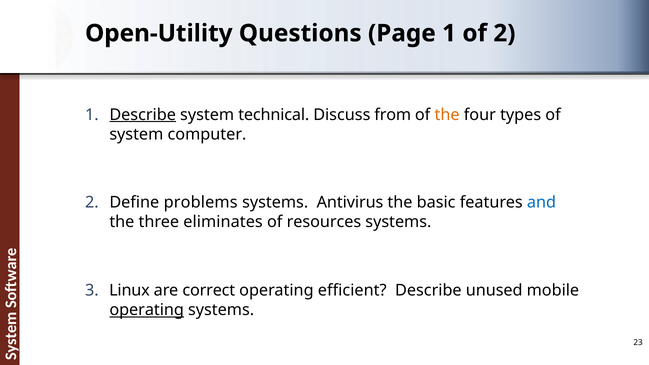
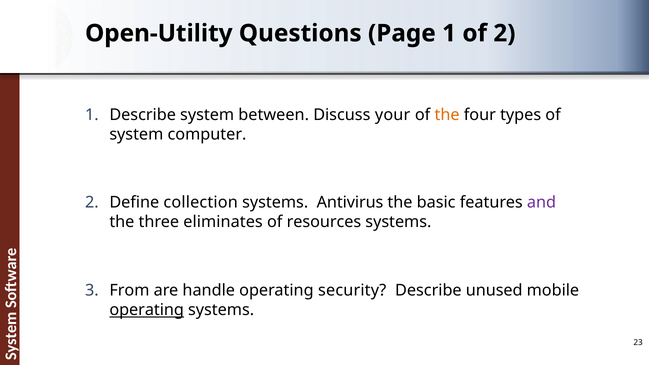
Describe at (143, 115) underline: present -> none
technical: technical -> between
from: from -> your
problems: problems -> collection
and colour: blue -> purple
Linux: Linux -> From
correct: correct -> handle
efficient: efficient -> security
